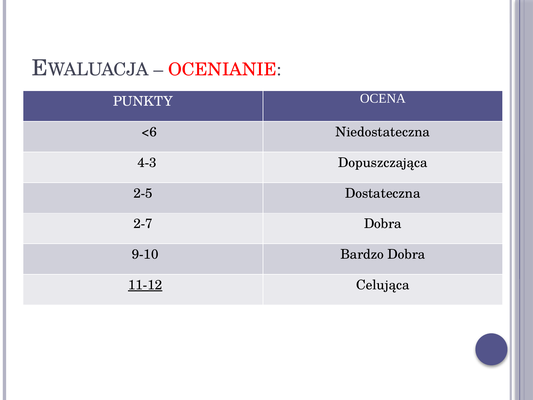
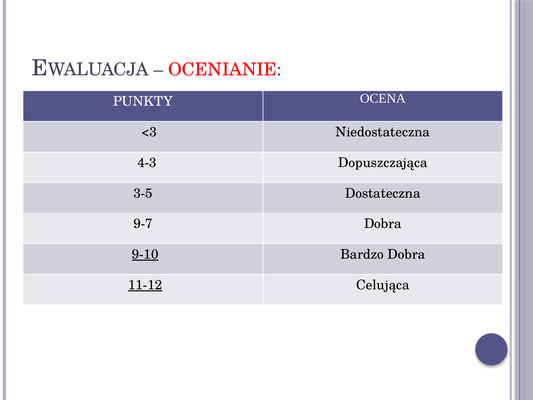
<6: <6 -> <3
2-5: 2-5 -> 3-5
2-7: 2-7 -> 9-7
9-10 underline: none -> present
